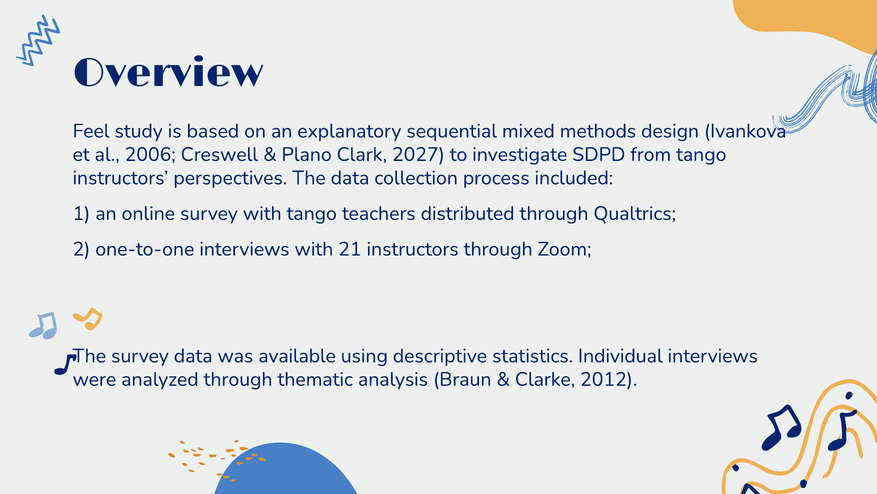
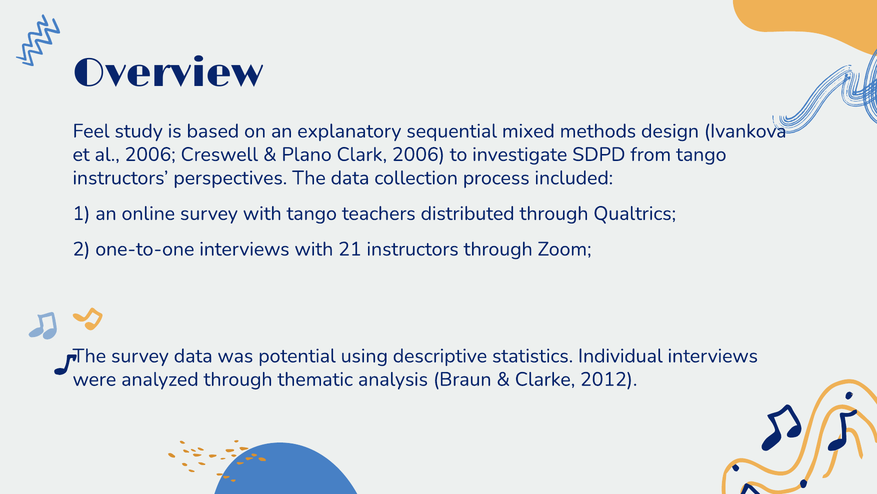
Clark 2027: 2027 -> 2006
available: available -> potential
